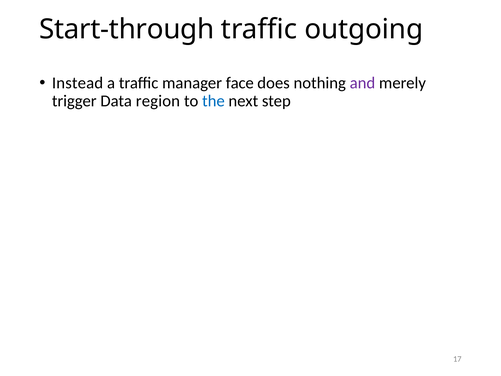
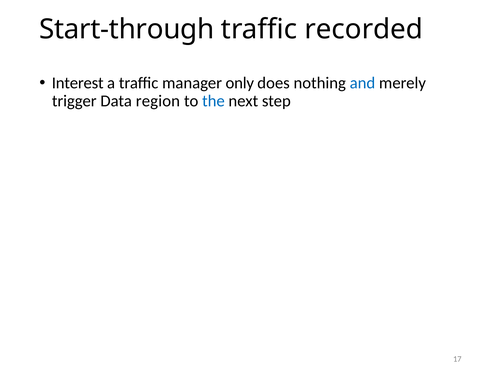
outgoing: outgoing -> recorded
Instead: Instead -> Interest
face: face -> only
and colour: purple -> blue
